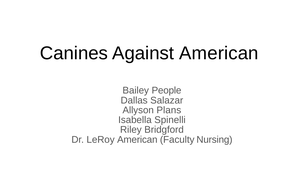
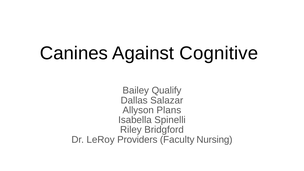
Against American: American -> Cognitive
People: People -> Qualify
LeRoy American: American -> Providers
